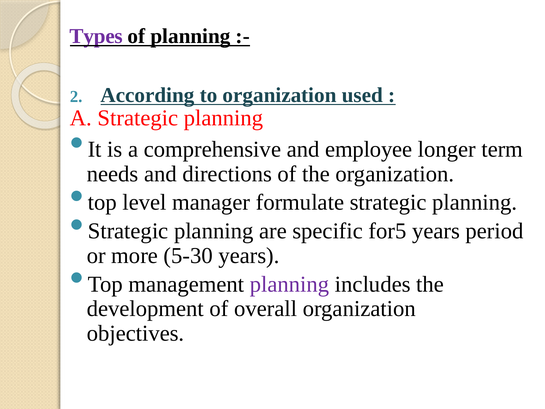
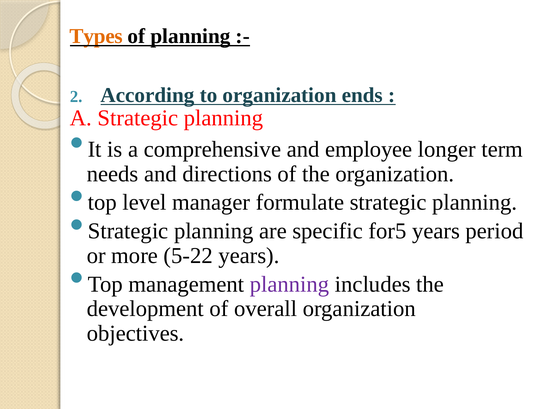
Types colour: purple -> orange
used: used -> ends
5-30: 5-30 -> 5-22
